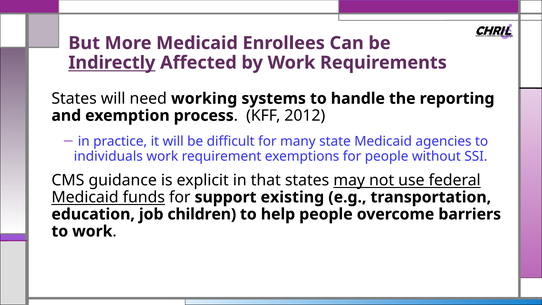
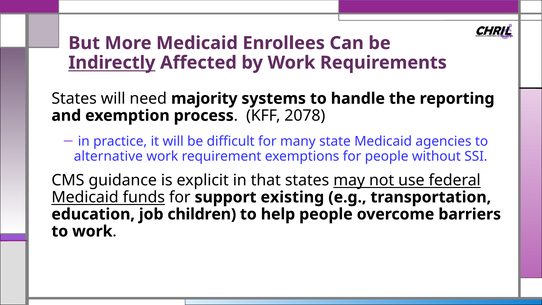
working: working -> majority
2012: 2012 -> 2078
individuals: individuals -> alternative
